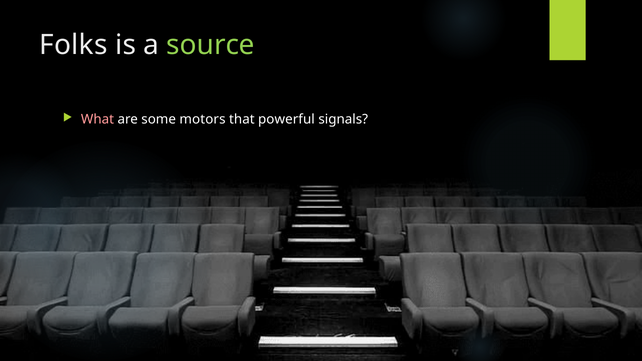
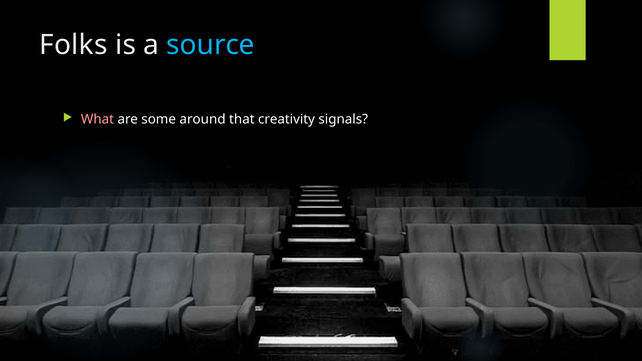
source colour: light green -> light blue
motors: motors -> around
powerful: powerful -> creativity
